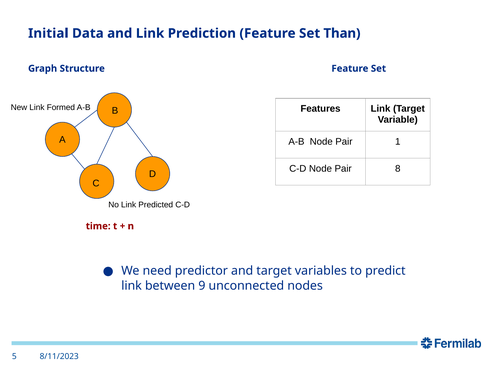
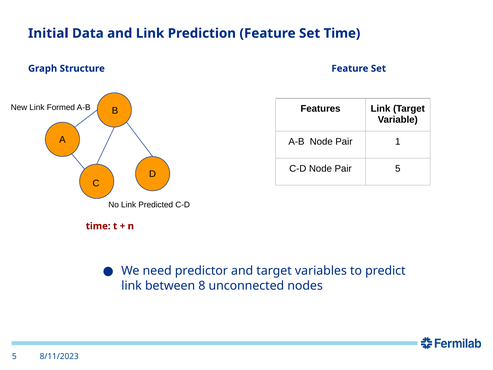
Set Than: Than -> Time
Pair 8: 8 -> 5
9: 9 -> 8
